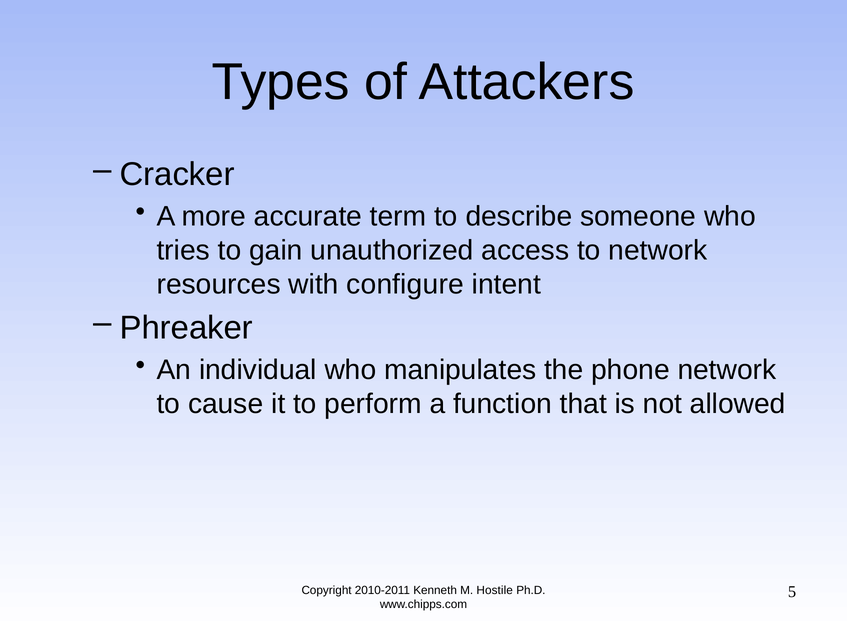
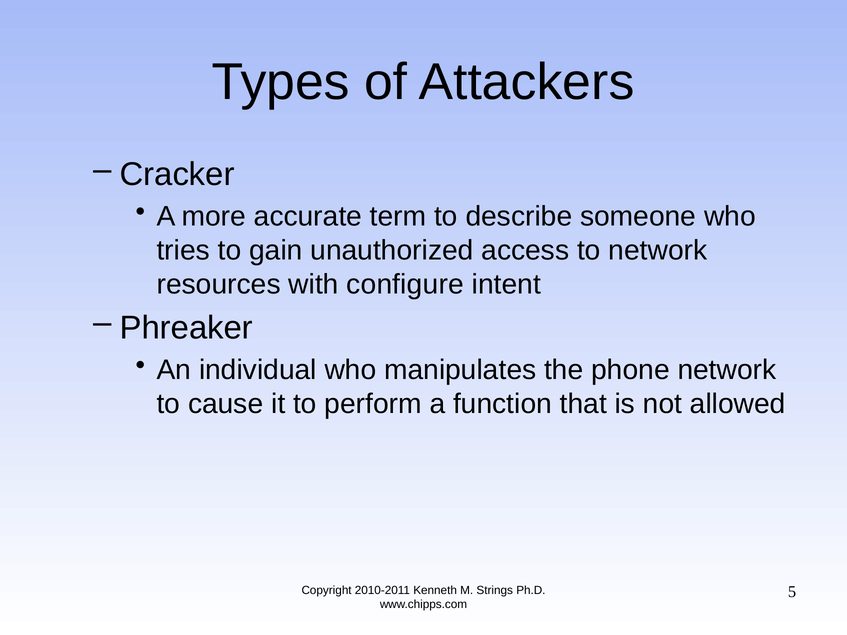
Hostile: Hostile -> Strings
